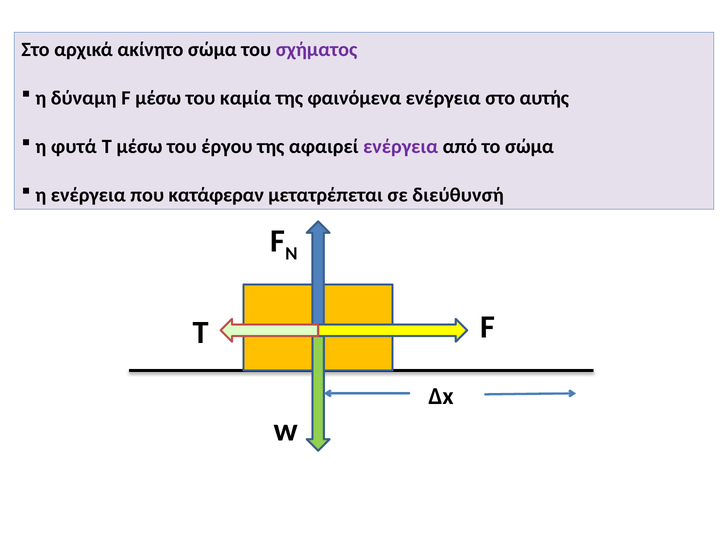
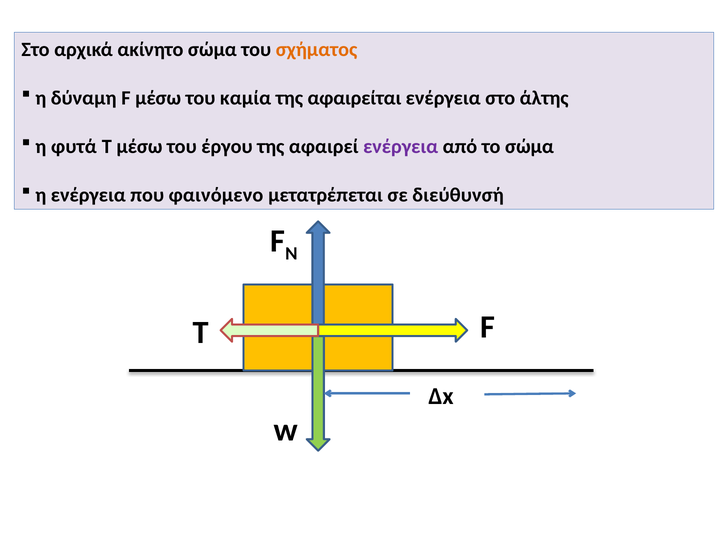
σχήματος colour: purple -> orange
φαινόμενα: φαινόμενα -> αφαιρείται
αυτής: αυτής -> άλτης
κατάφεραν: κατάφεραν -> φαινόμενο
